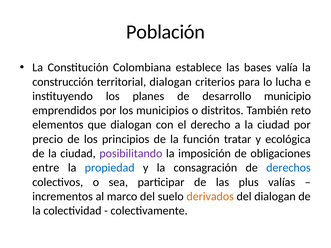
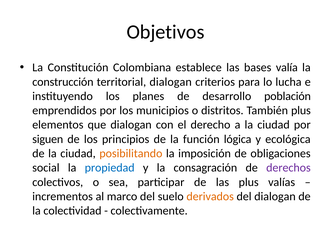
Población: Población -> Objetivos
municipio: municipio -> población
También reto: reto -> plus
precio: precio -> siguen
tratar: tratar -> lógica
posibilitando colour: purple -> orange
entre: entre -> social
derechos colour: blue -> purple
